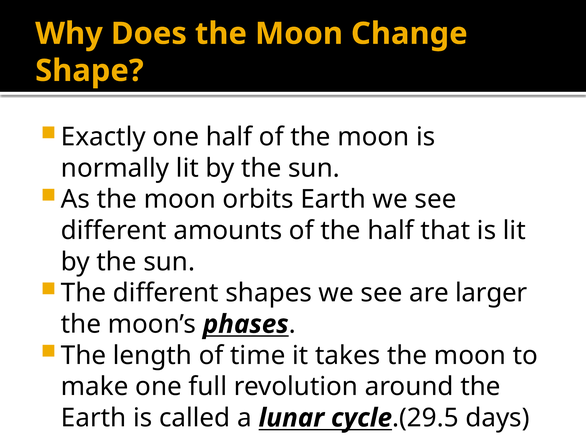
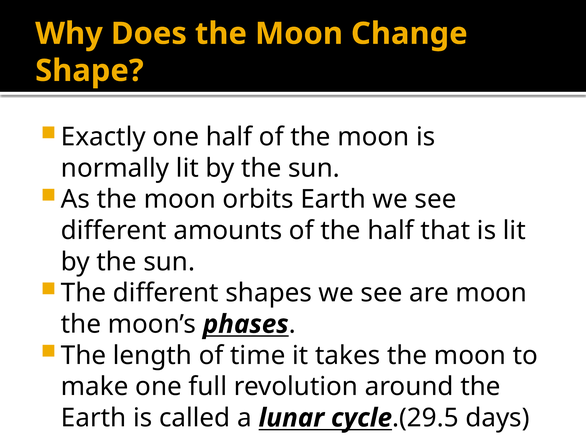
are larger: larger -> moon
